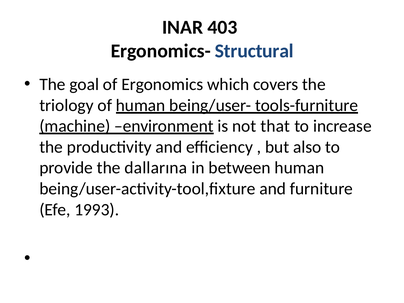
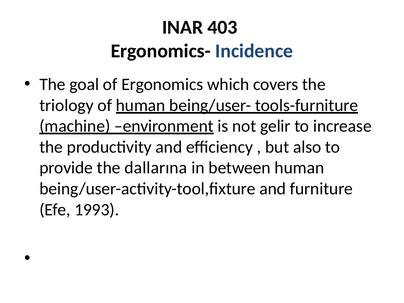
Structural: Structural -> Incidence
that: that -> gelir
